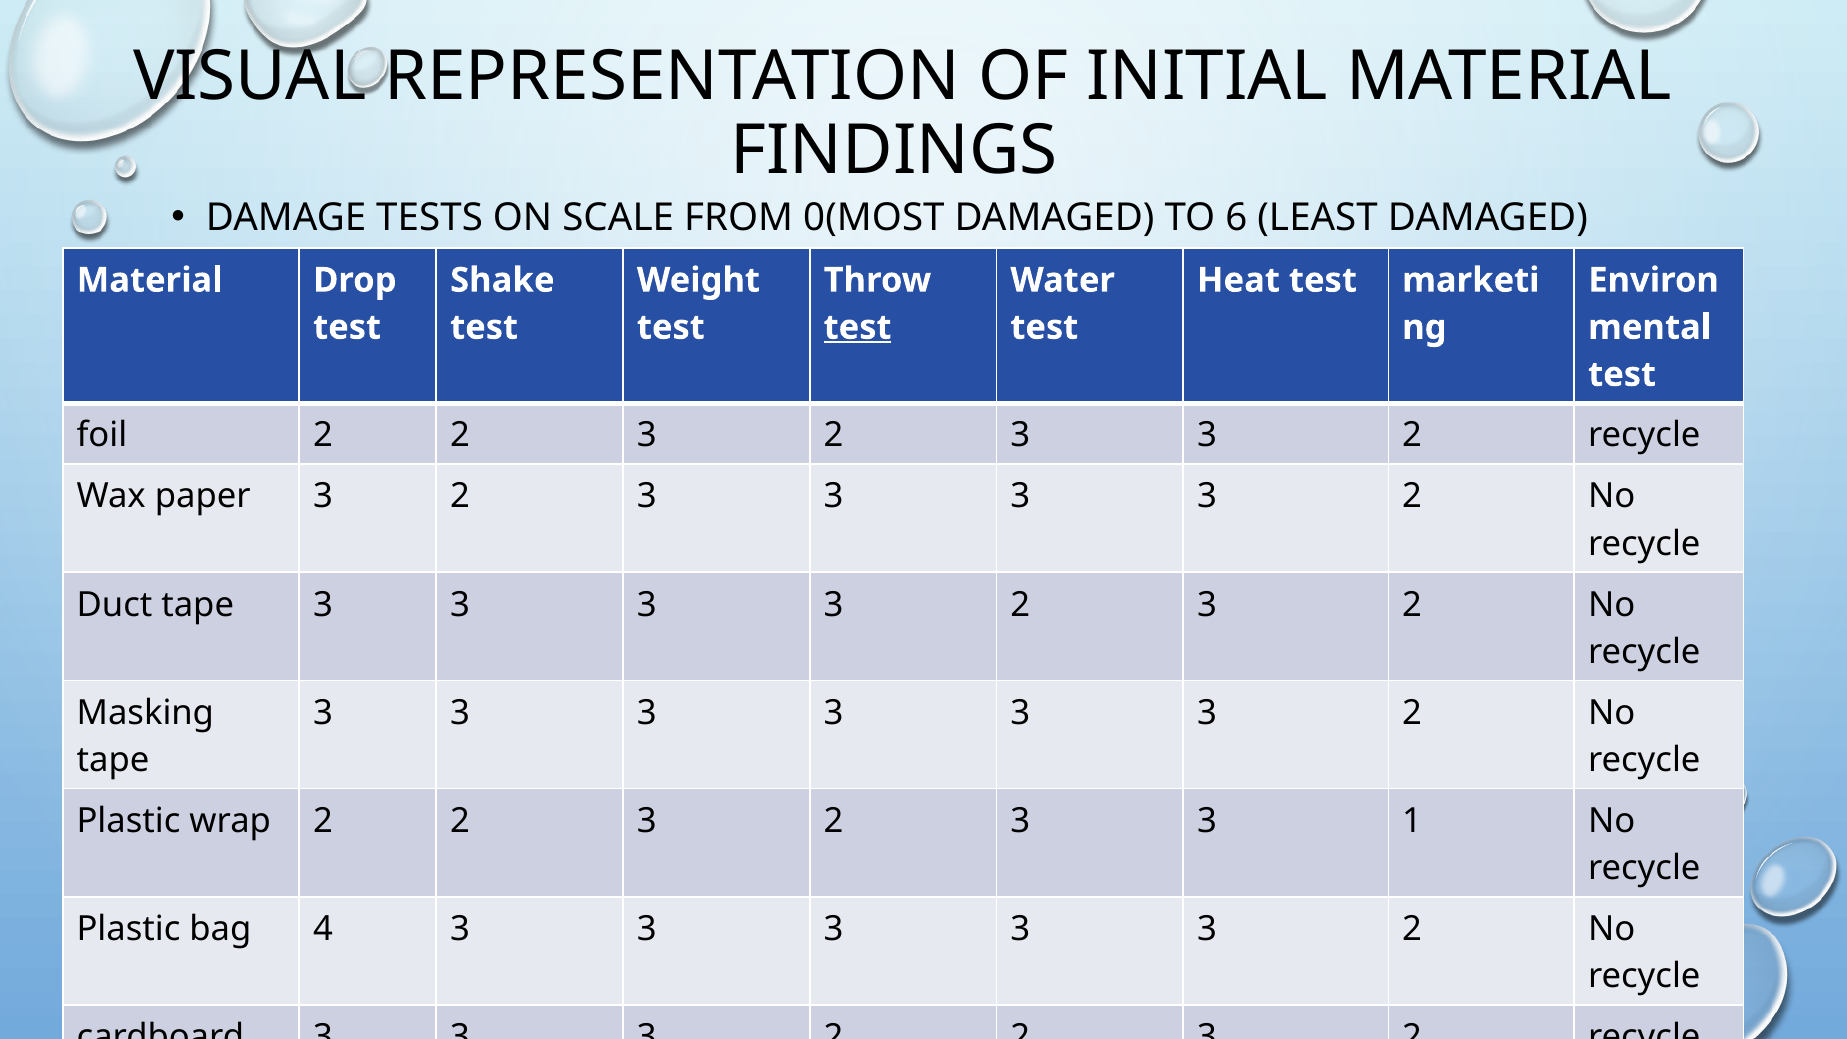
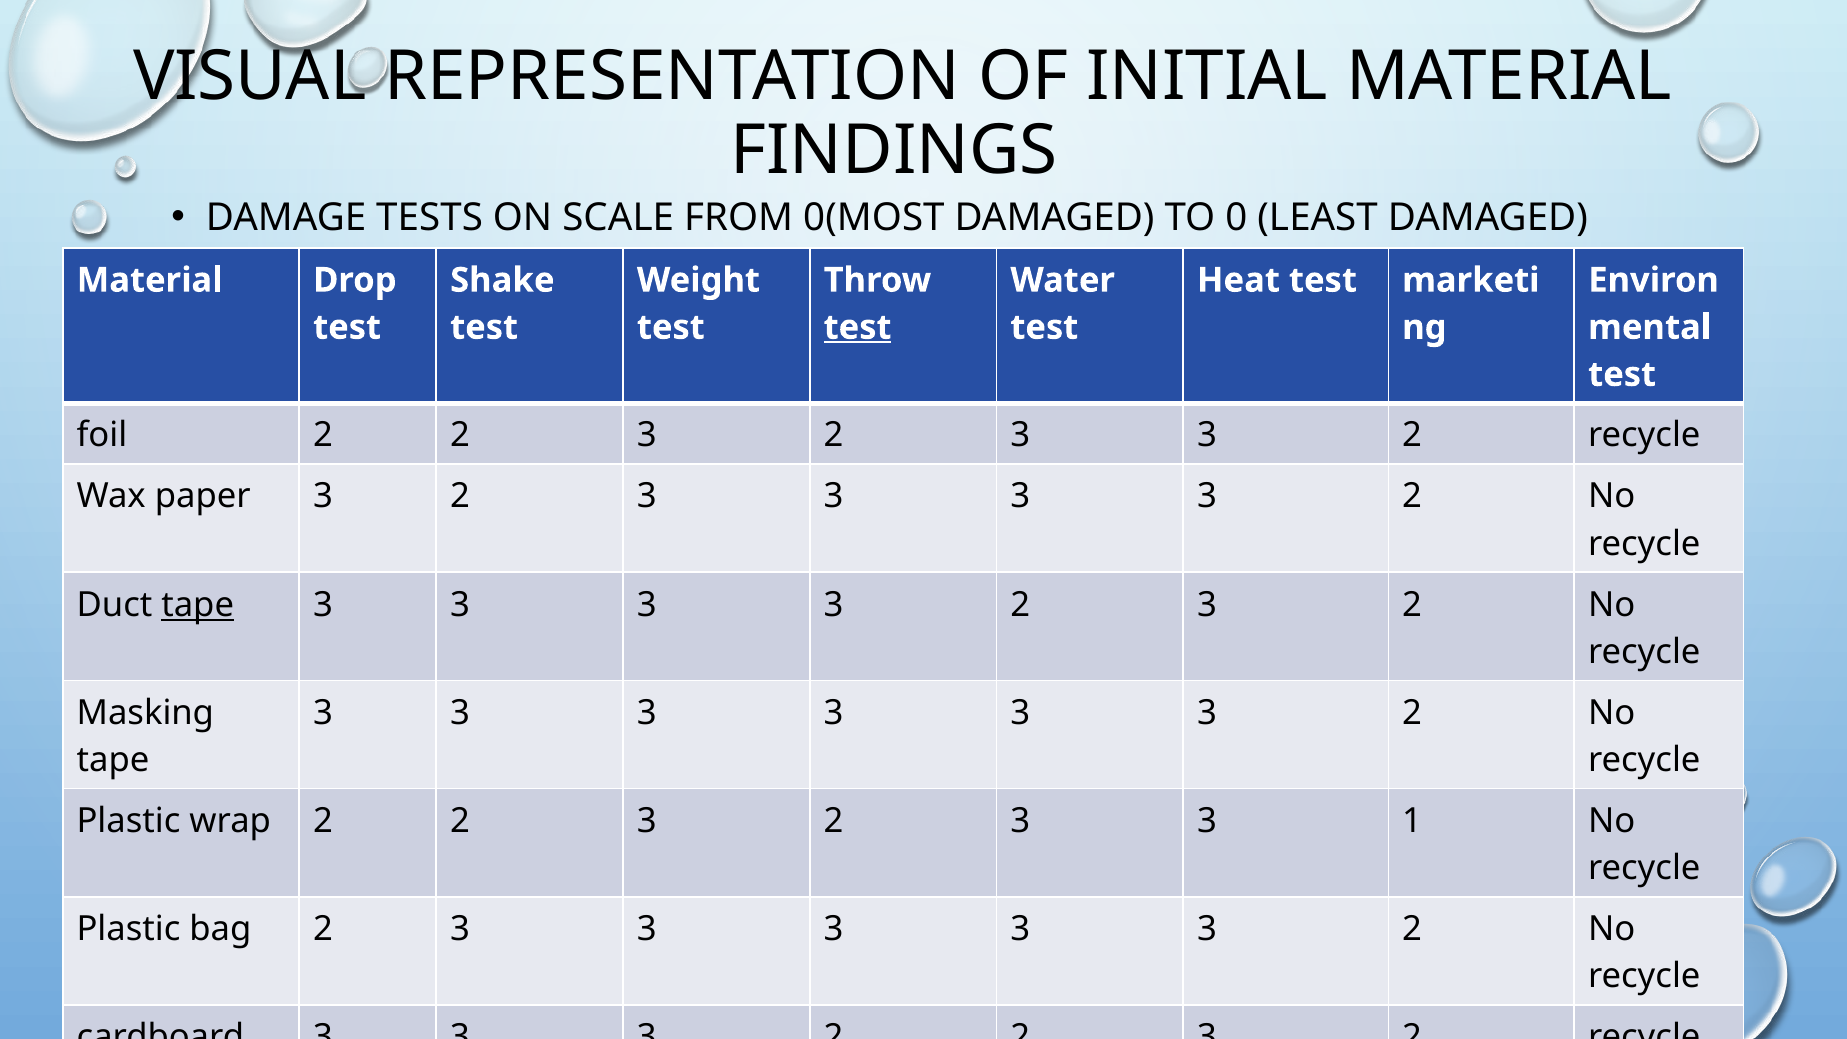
6: 6 -> 0
tape at (198, 605) underline: none -> present
bag 4: 4 -> 2
